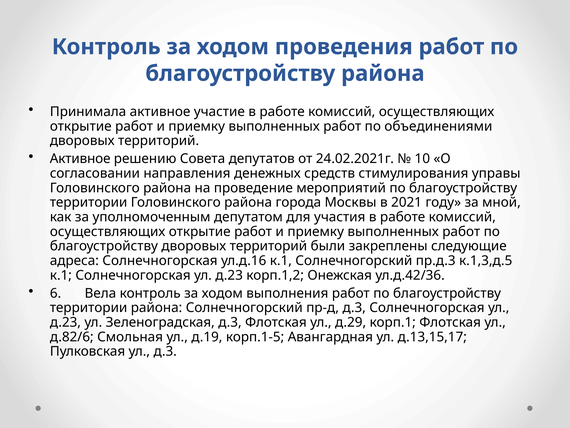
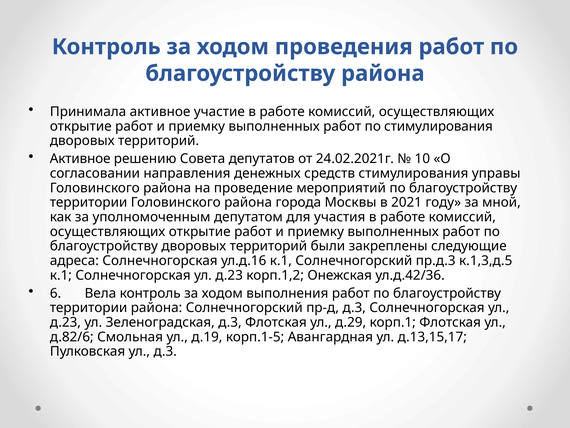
по объединениями: объединениями -> стимулирования
